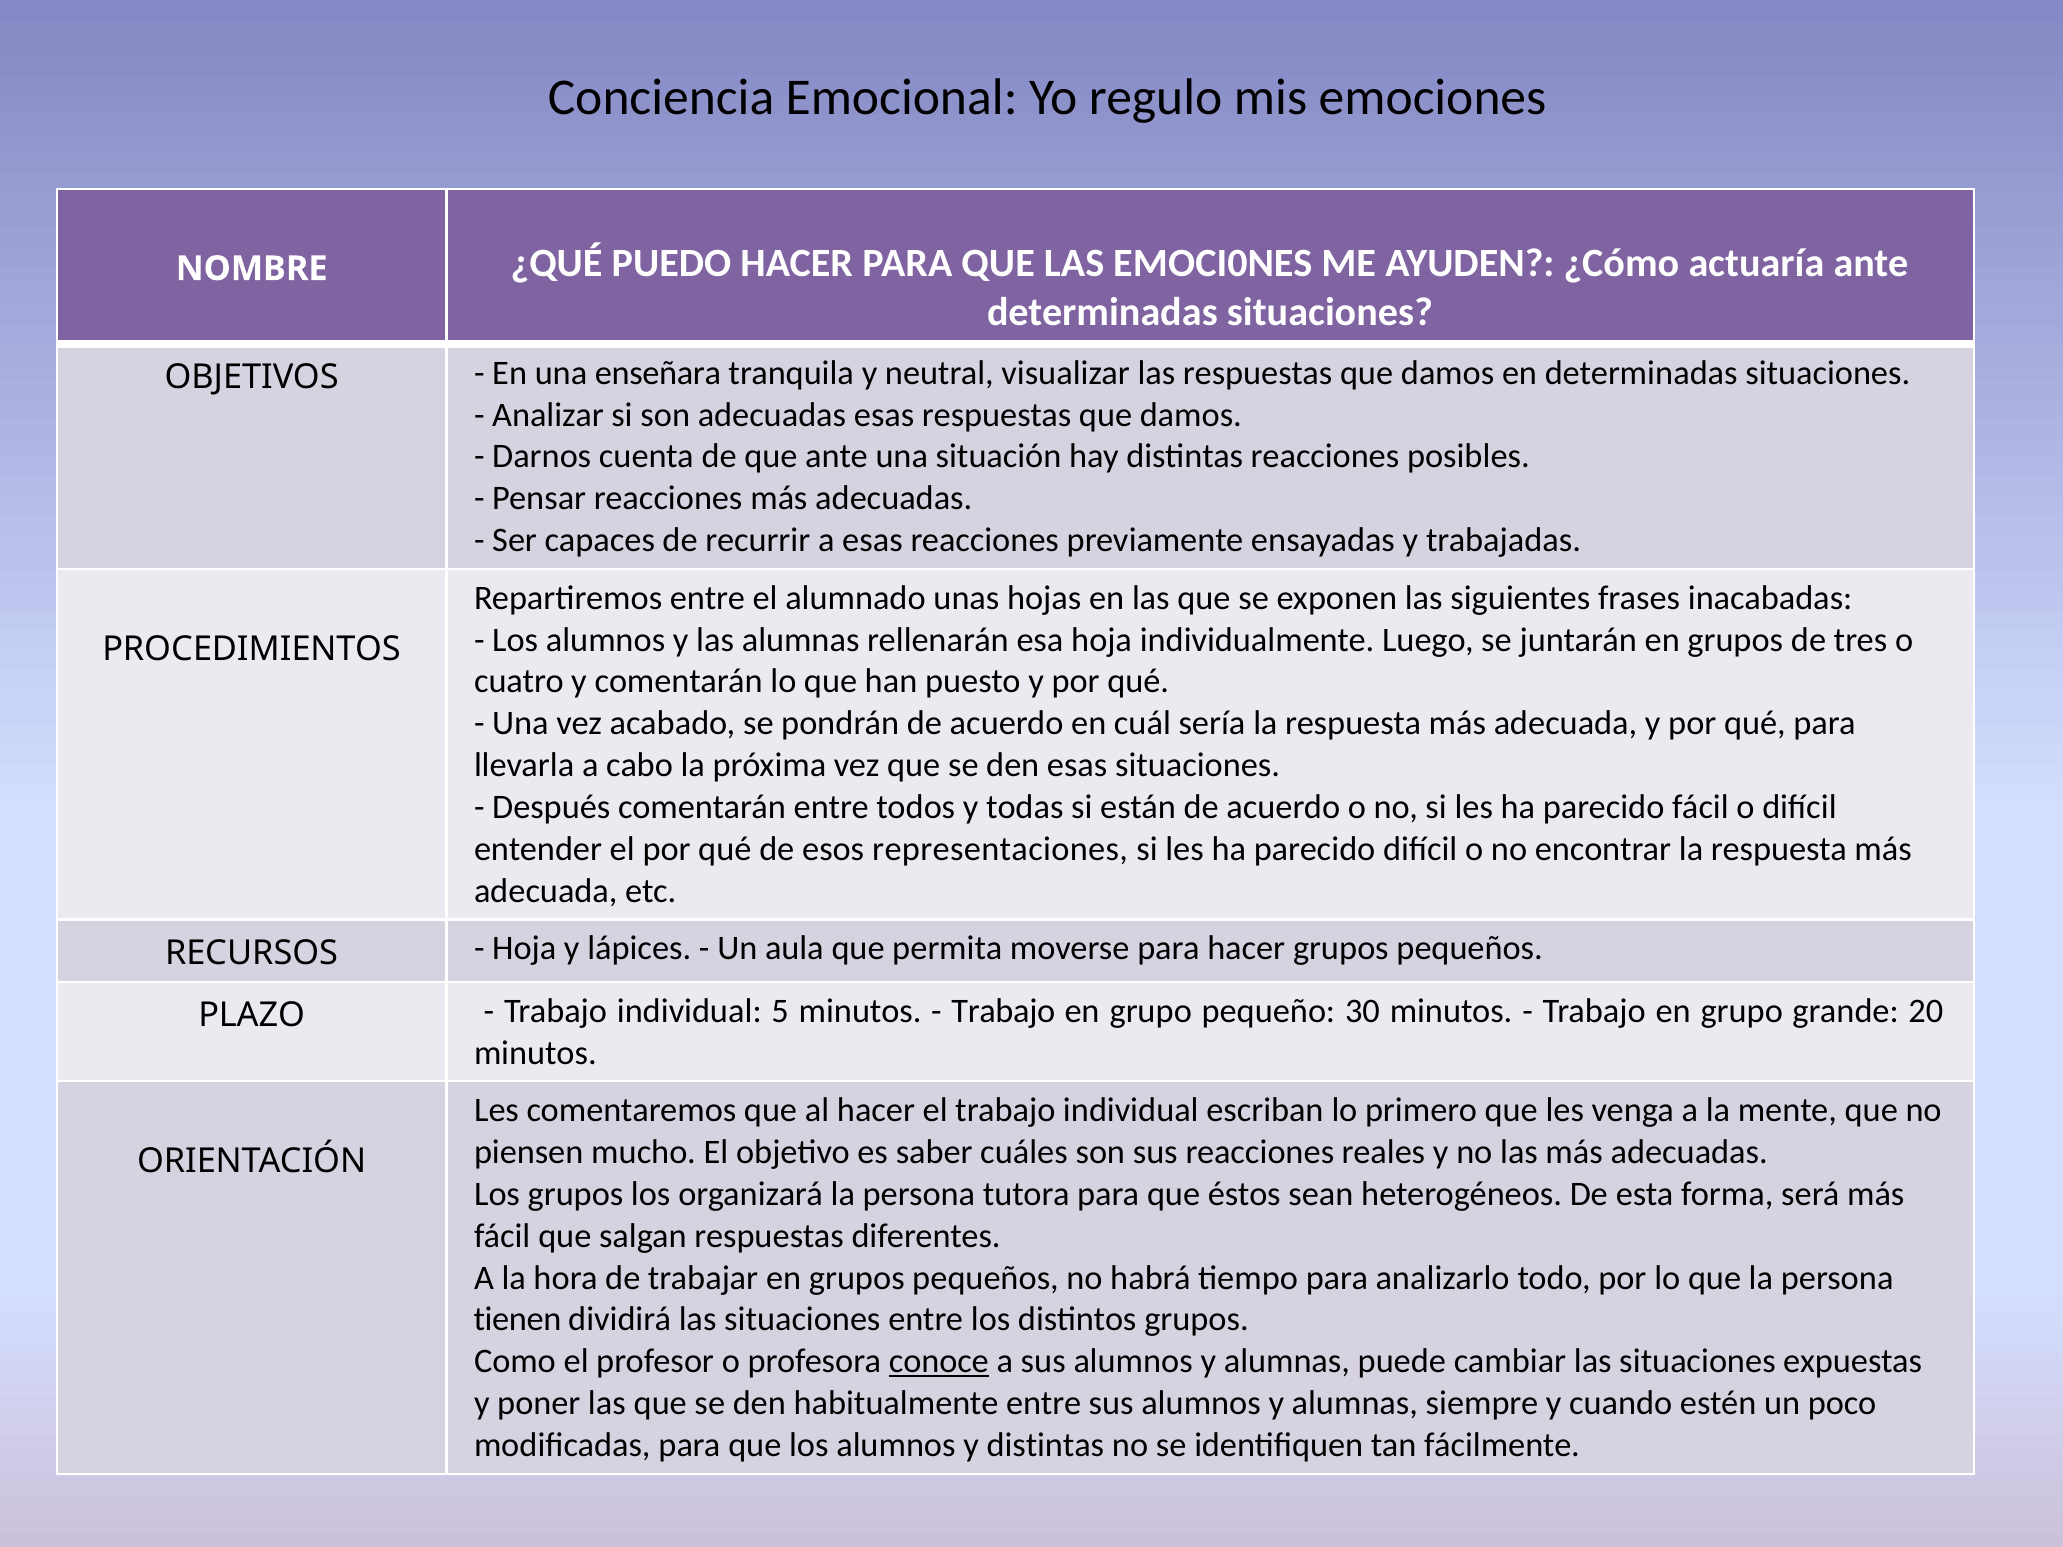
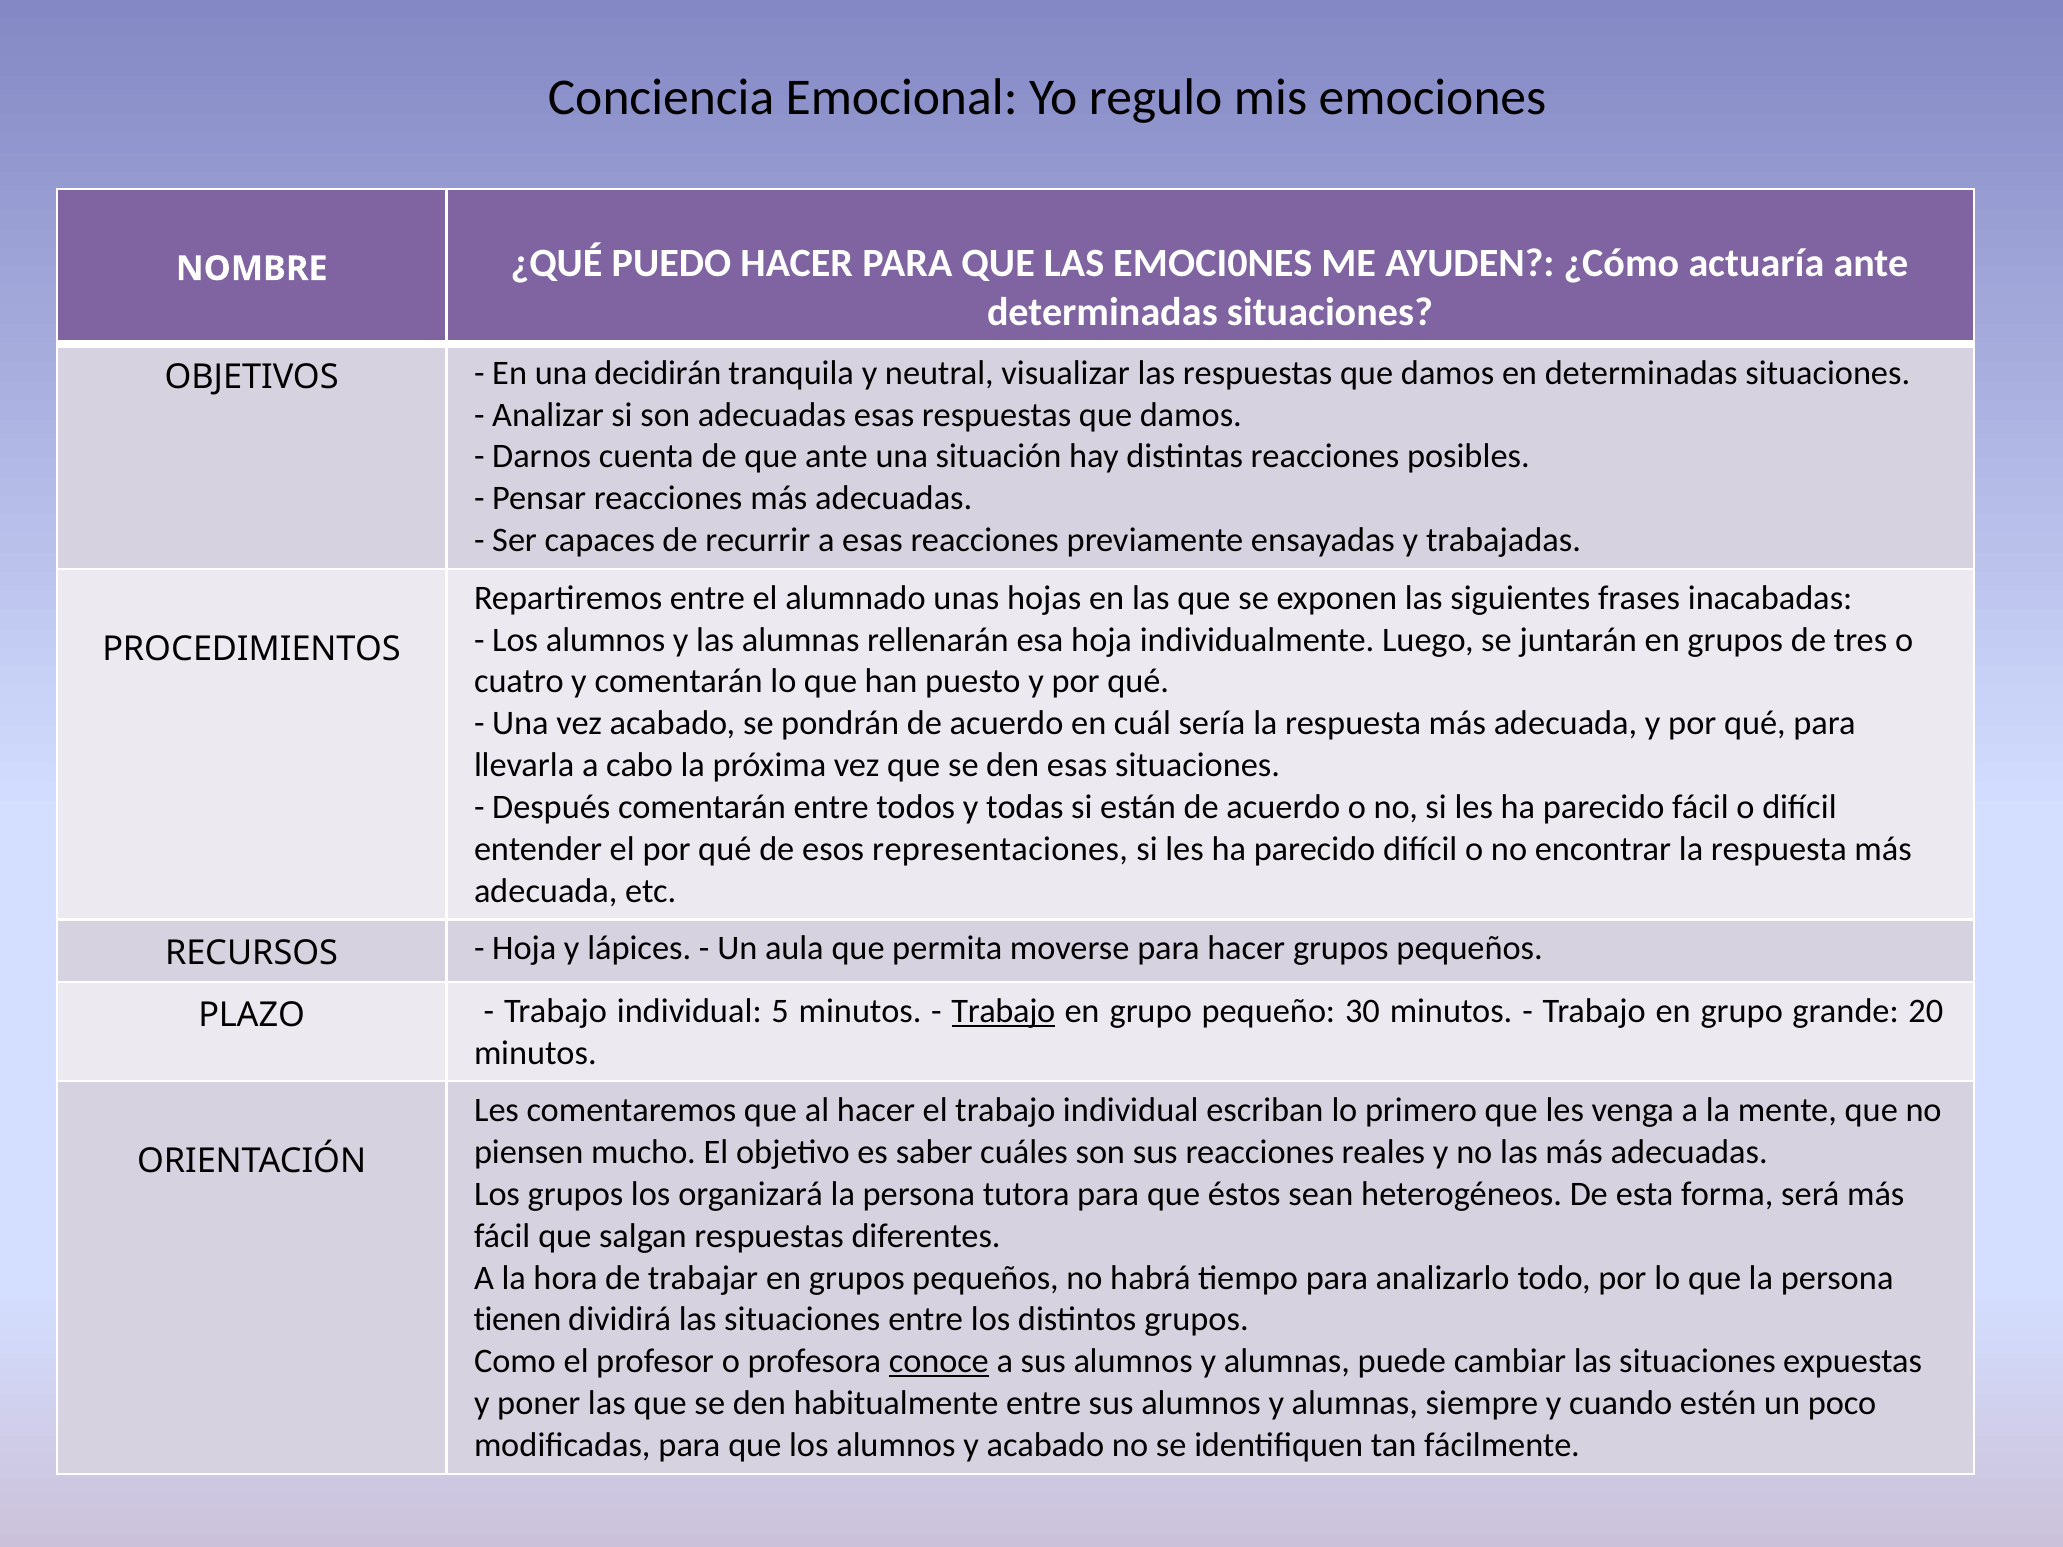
enseñara: enseñara -> decidirán
Trabajo at (1003, 1011) underline: none -> present
y distintas: distintas -> acabado
